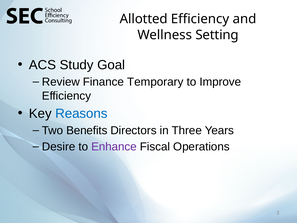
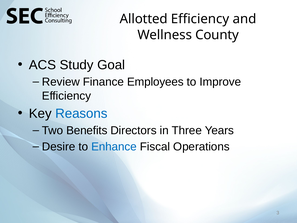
Setting: Setting -> County
Temporary: Temporary -> Employees
Enhance colour: purple -> blue
